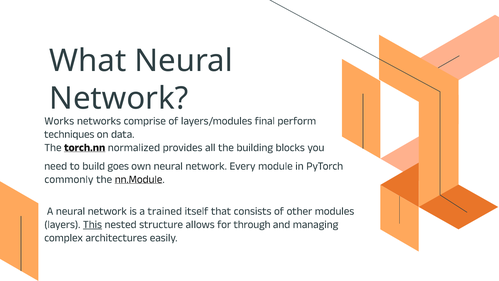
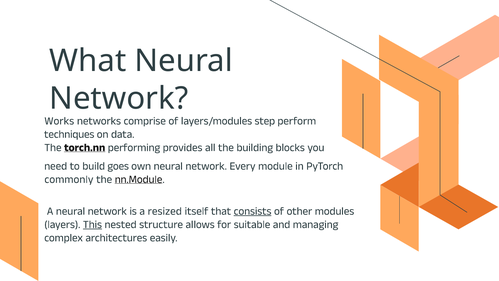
final: final -> step
normalized: normalized -> performing
trained: trained -> resized
consists underline: none -> present
through: through -> suitable
